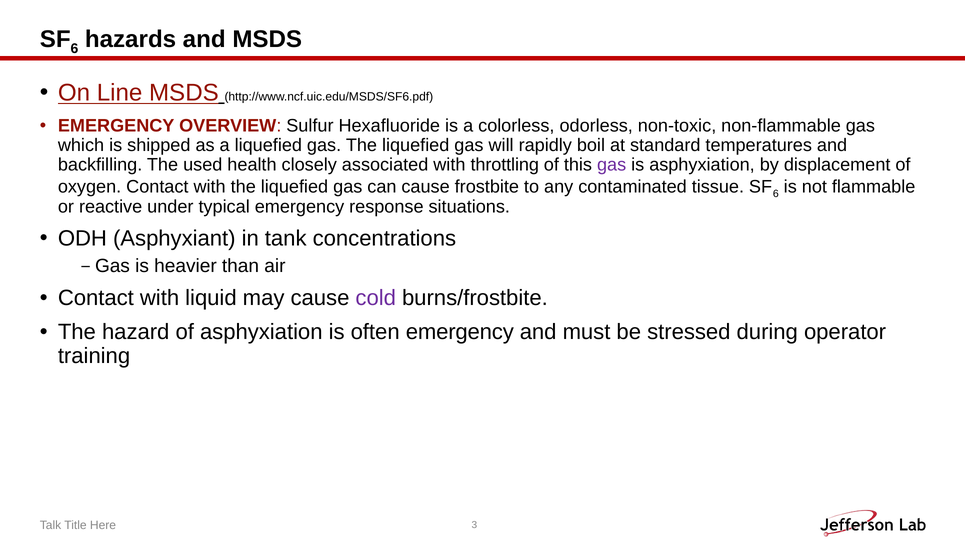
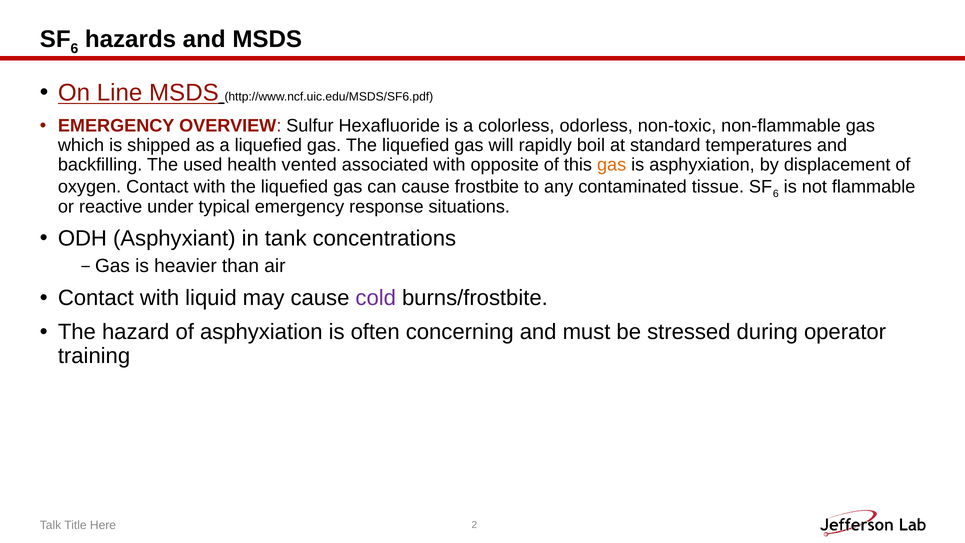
closely: closely -> vented
throttling: throttling -> opposite
gas at (612, 165) colour: purple -> orange
often emergency: emergency -> concerning
3: 3 -> 2
